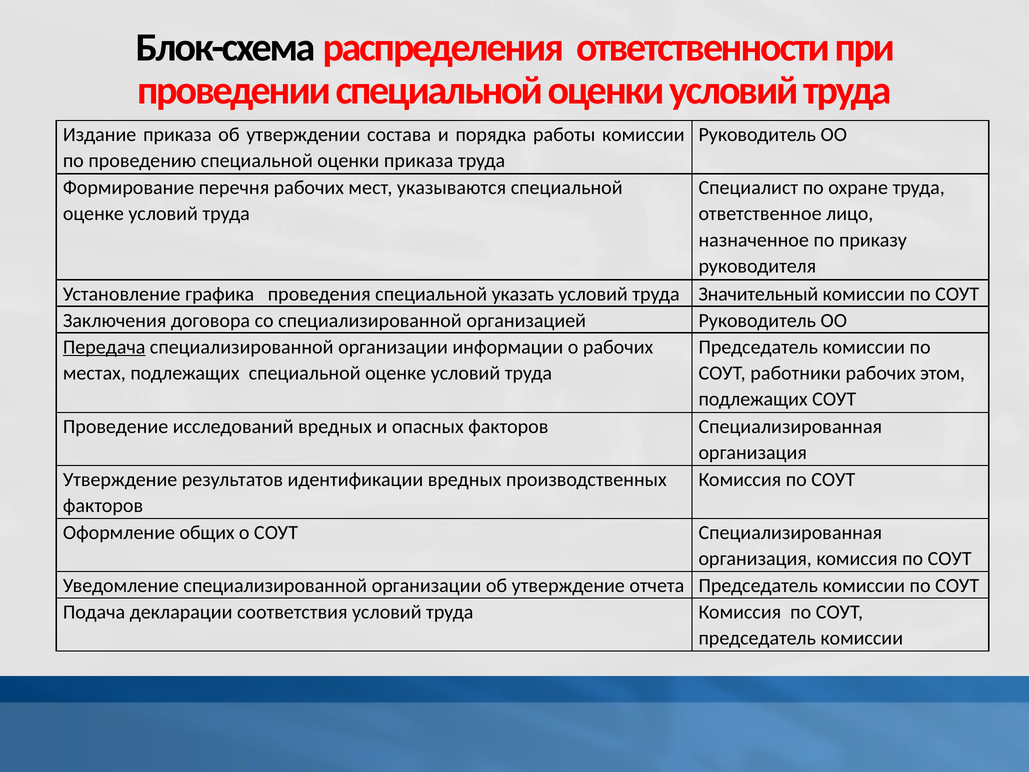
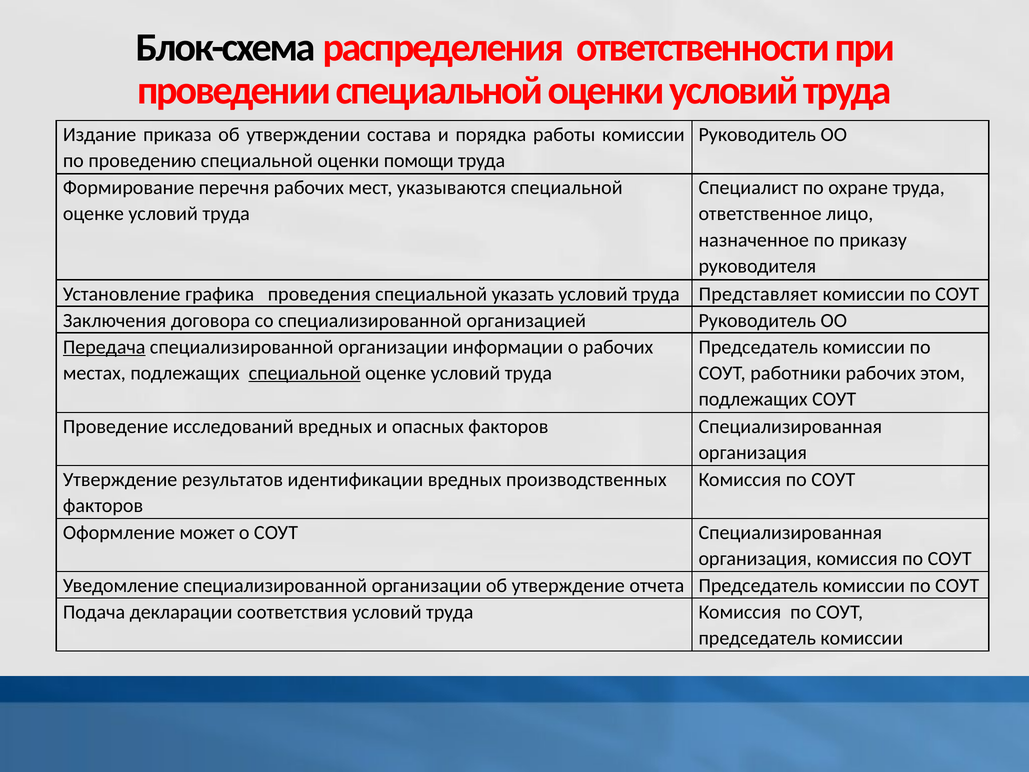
оценки приказа: приказа -> помощи
Значительный: Значительный -> Представляет
специальной at (305, 373) underline: none -> present
общих: общих -> может
